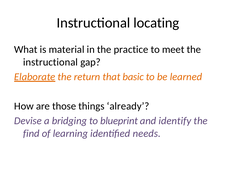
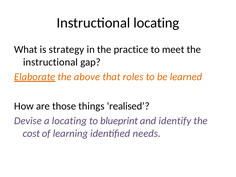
material: material -> strategy
return: return -> above
basic: basic -> roles
already: already -> realised
a bridging: bridging -> locating
find: find -> cost
